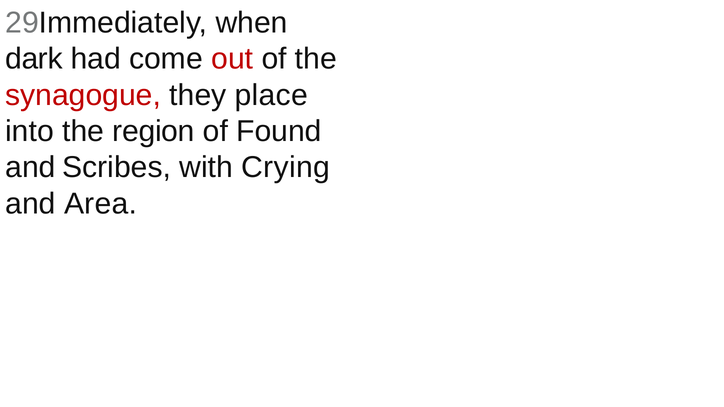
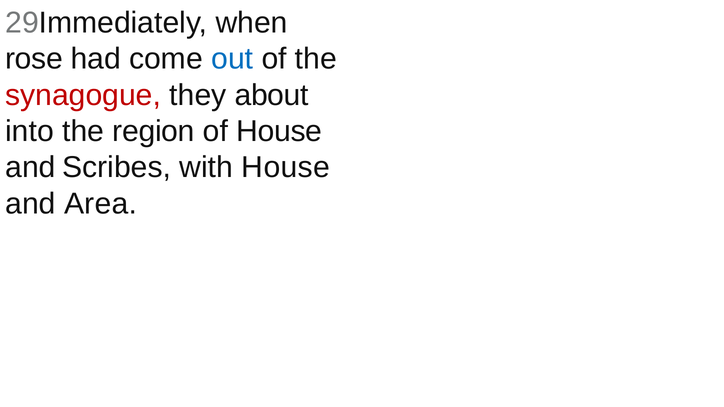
dark: dark -> rose
out colour: red -> blue
place: place -> about
of Found: Found -> House
with Crying: Crying -> House
